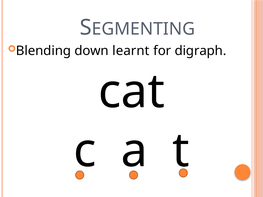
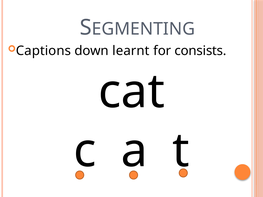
Blending: Blending -> Captions
digraph: digraph -> consists
